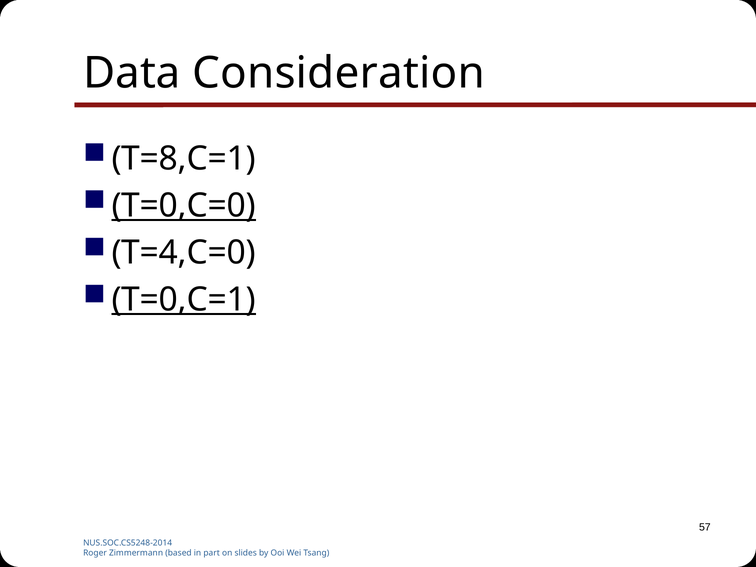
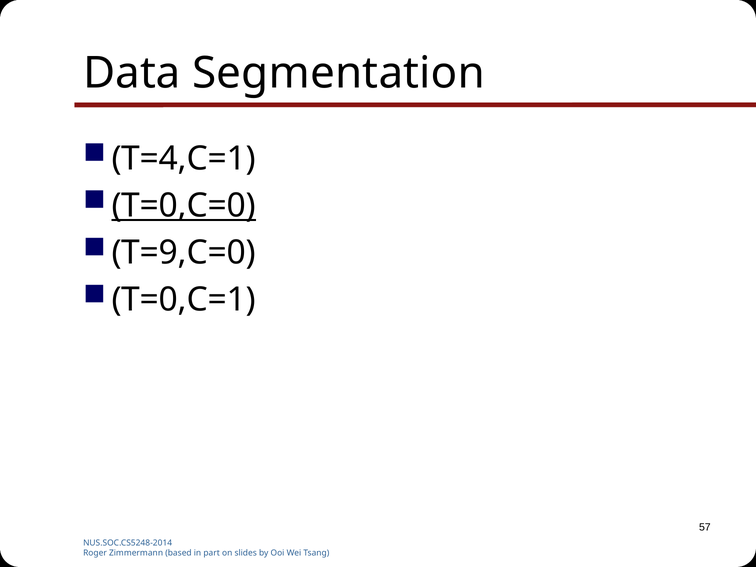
Consideration: Consideration -> Segmentation
T=8,C=1: T=8,C=1 -> T=4,C=1
T=4,C=0: T=4,C=0 -> T=9,C=0
T=0,C=1 underline: present -> none
